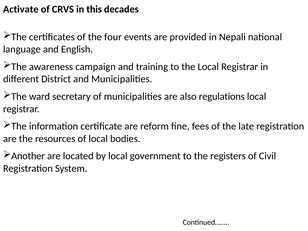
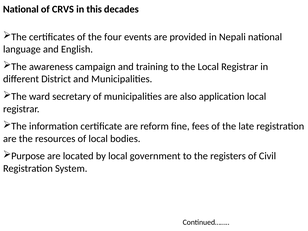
Activate at (21, 9): Activate -> National
regulations: regulations -> application
Another: Another -> Purpose
